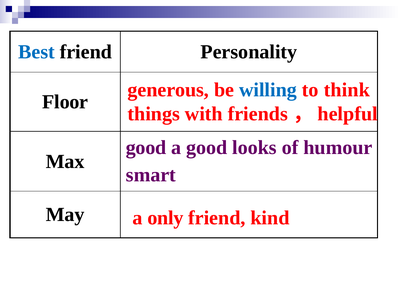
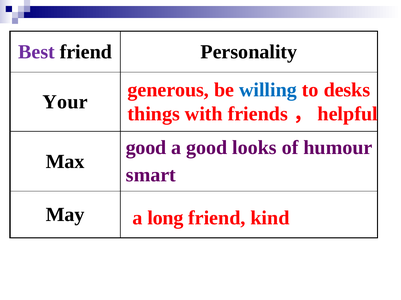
Best colour: blue -> purple
think: think -> desks
Floor: Floor -> Your
only: only -> long
